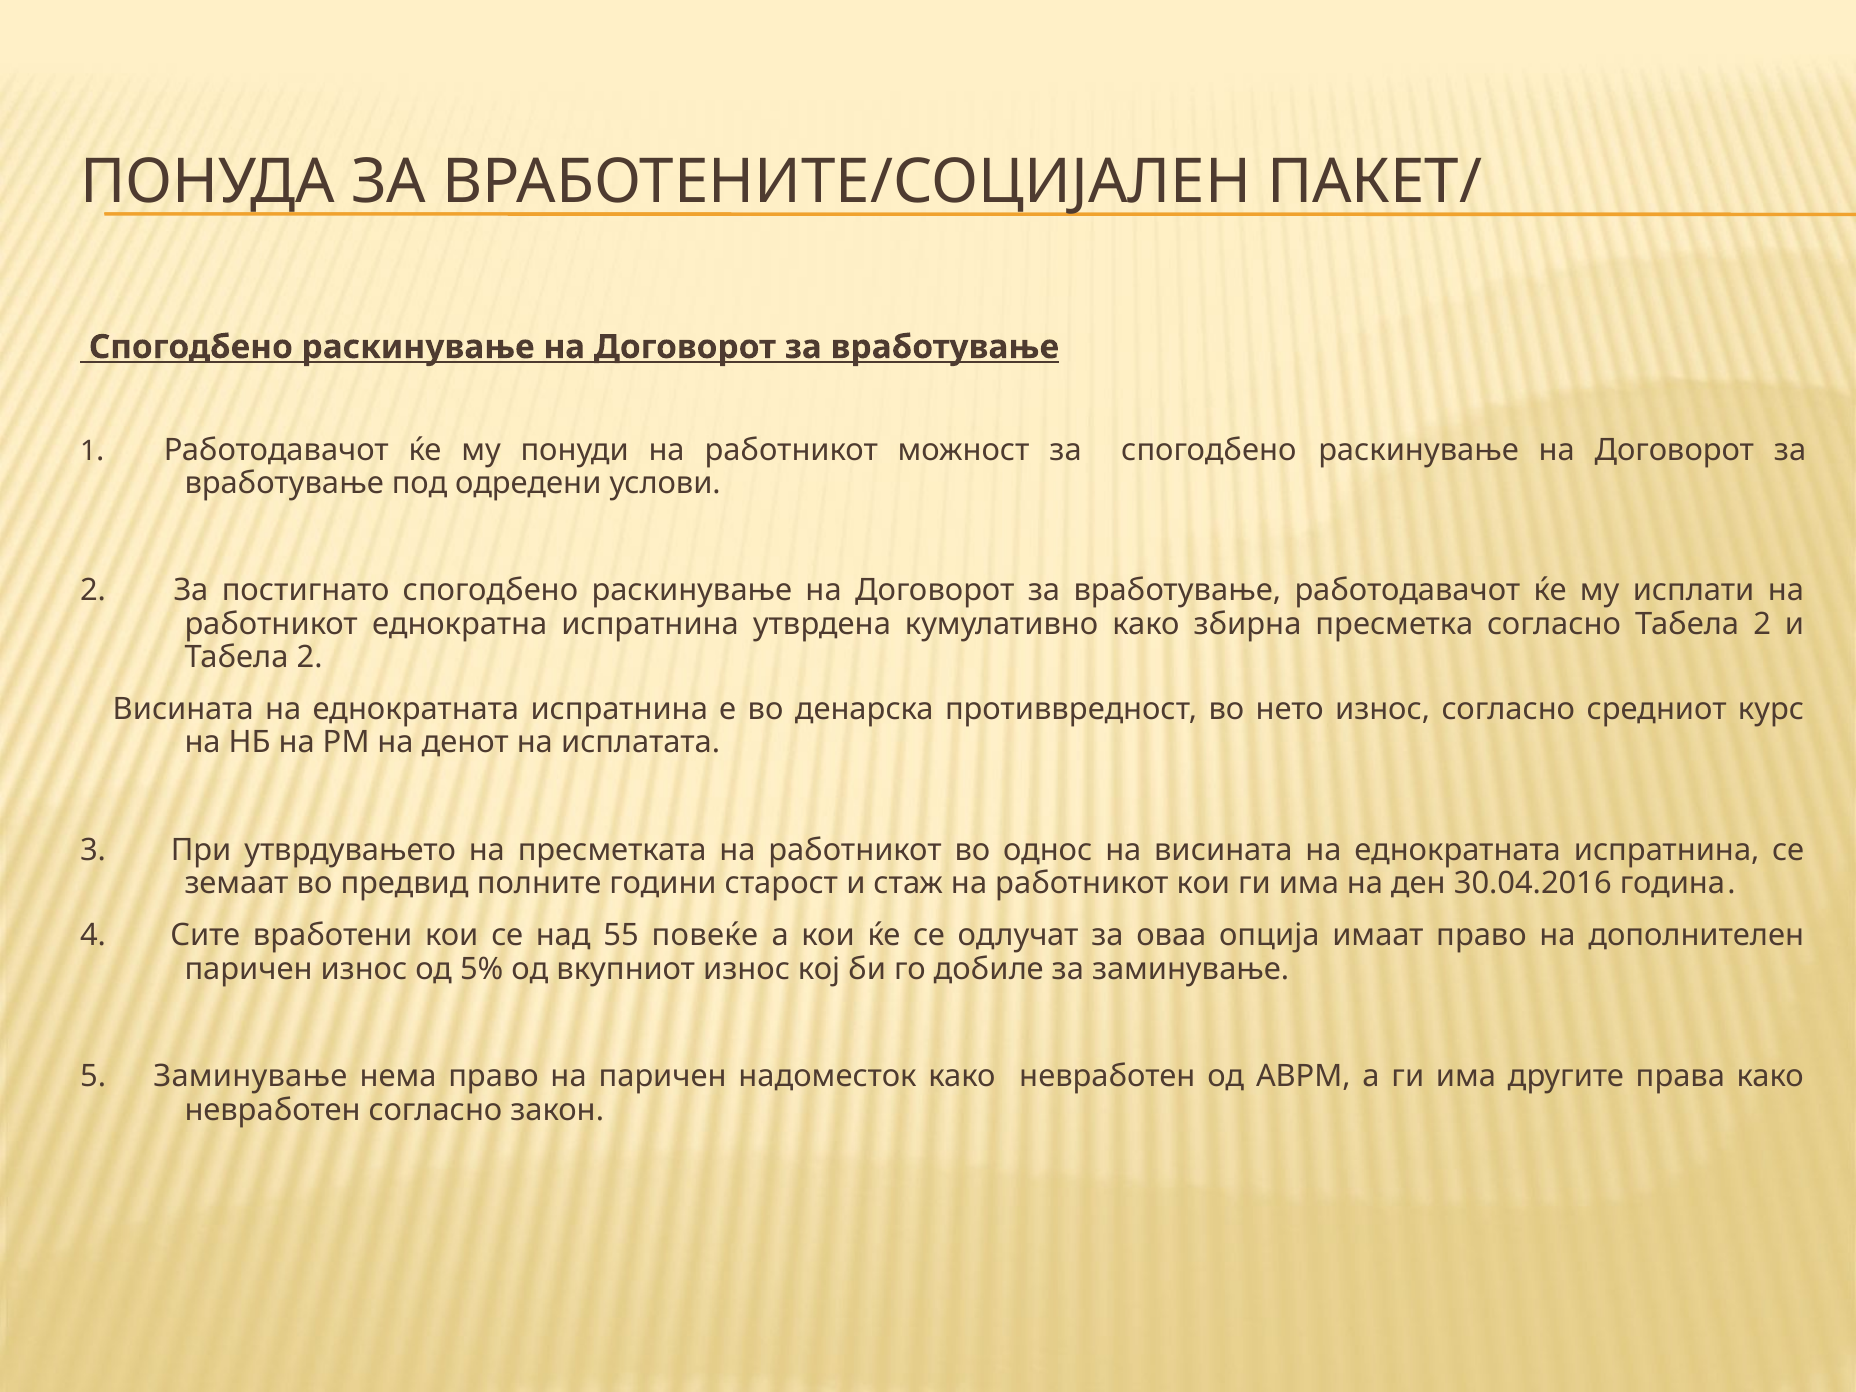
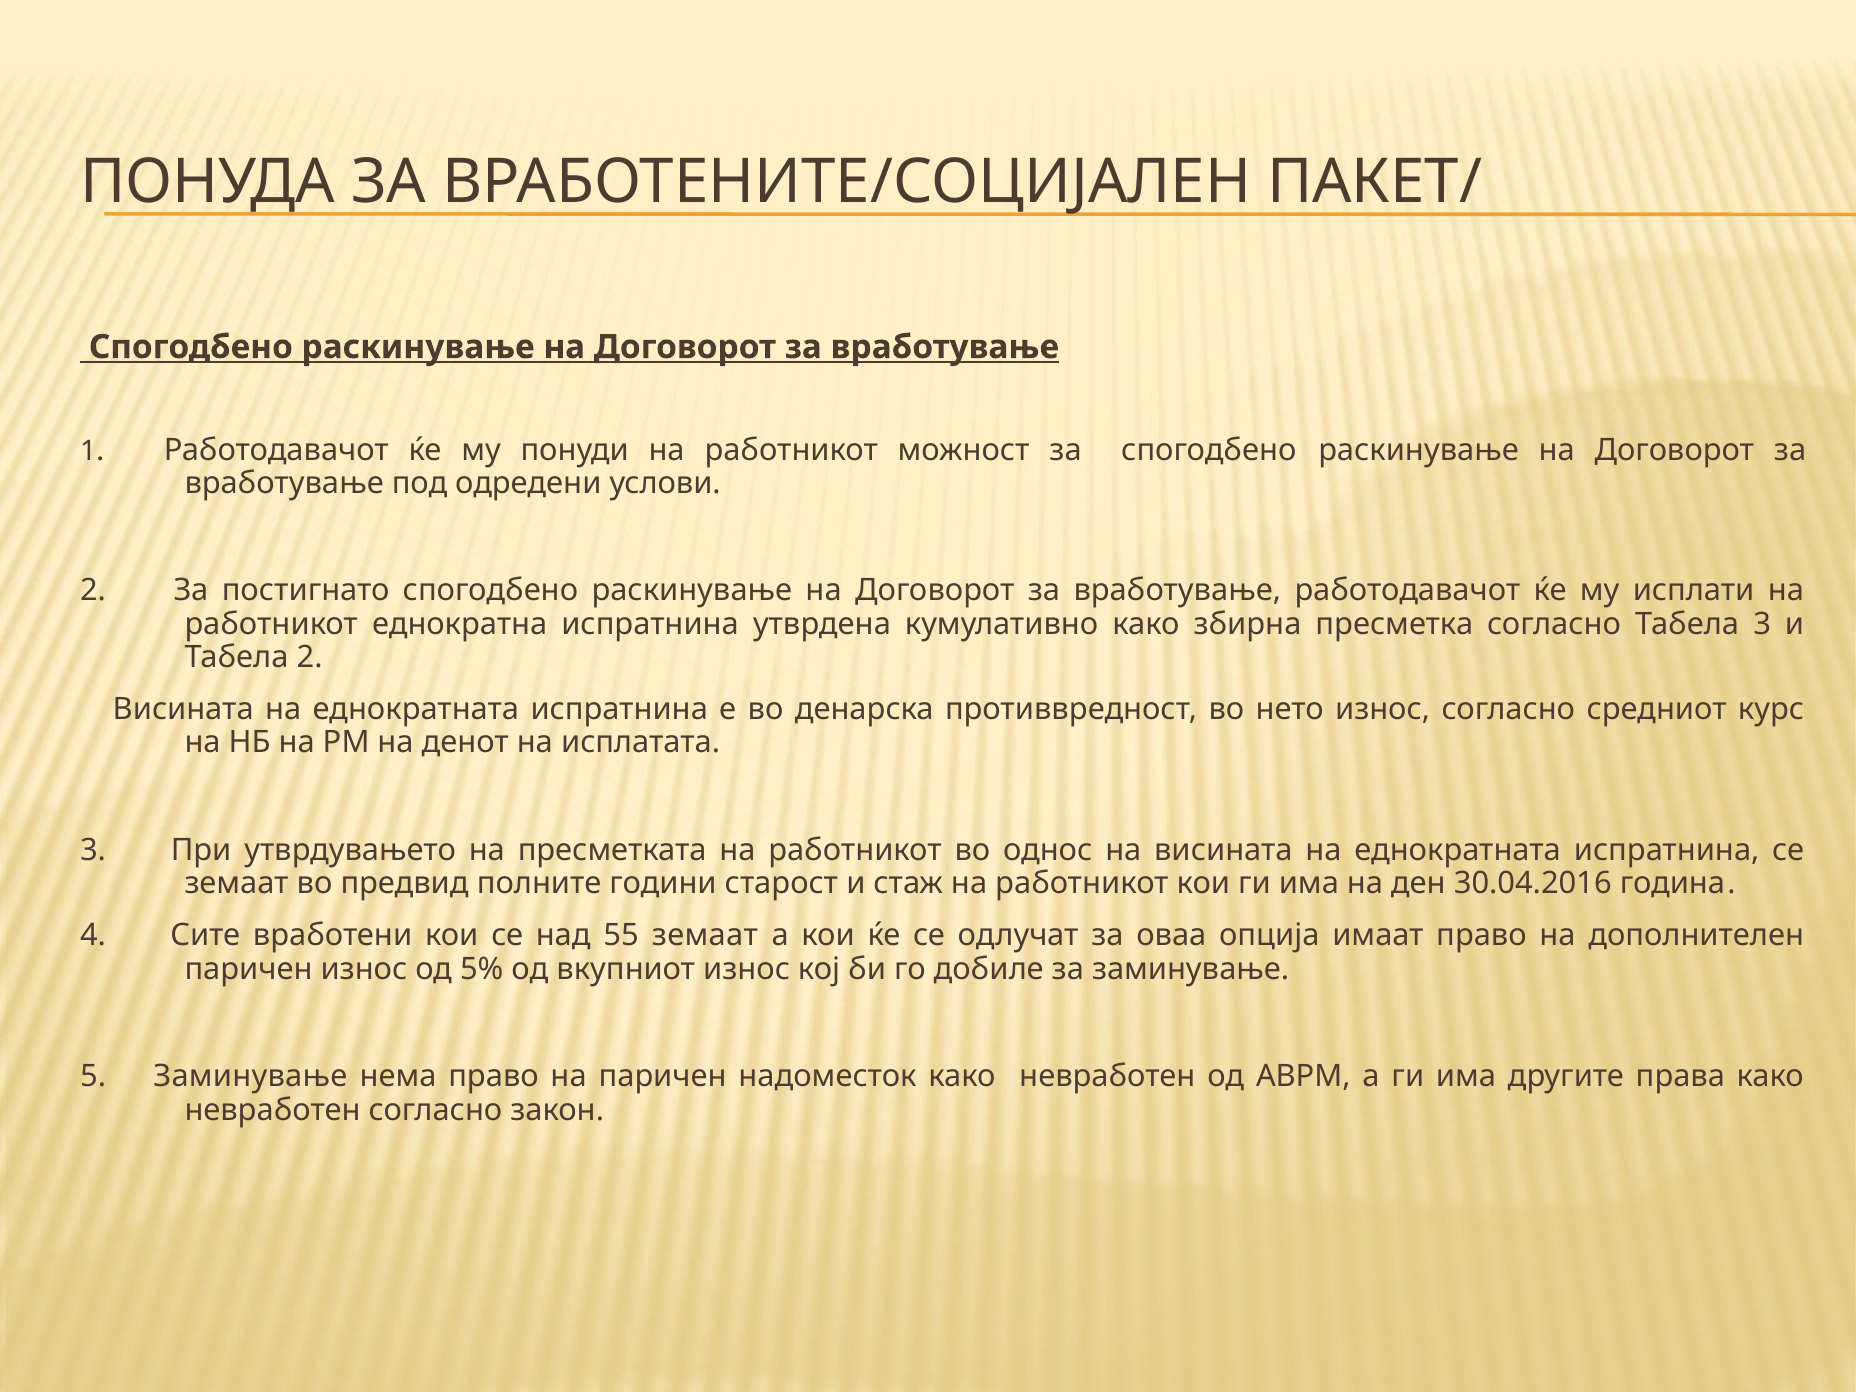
согласно Табела 2: 2 -> 3
55 повеќе: повеќе -> земаат
